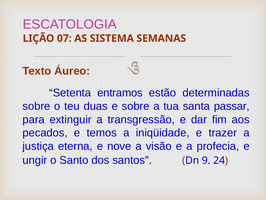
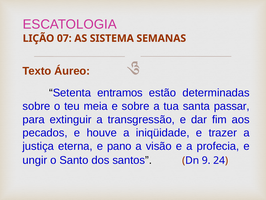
duas: duas -> meia
temos: temos -> houve
nove: nove -> pano
